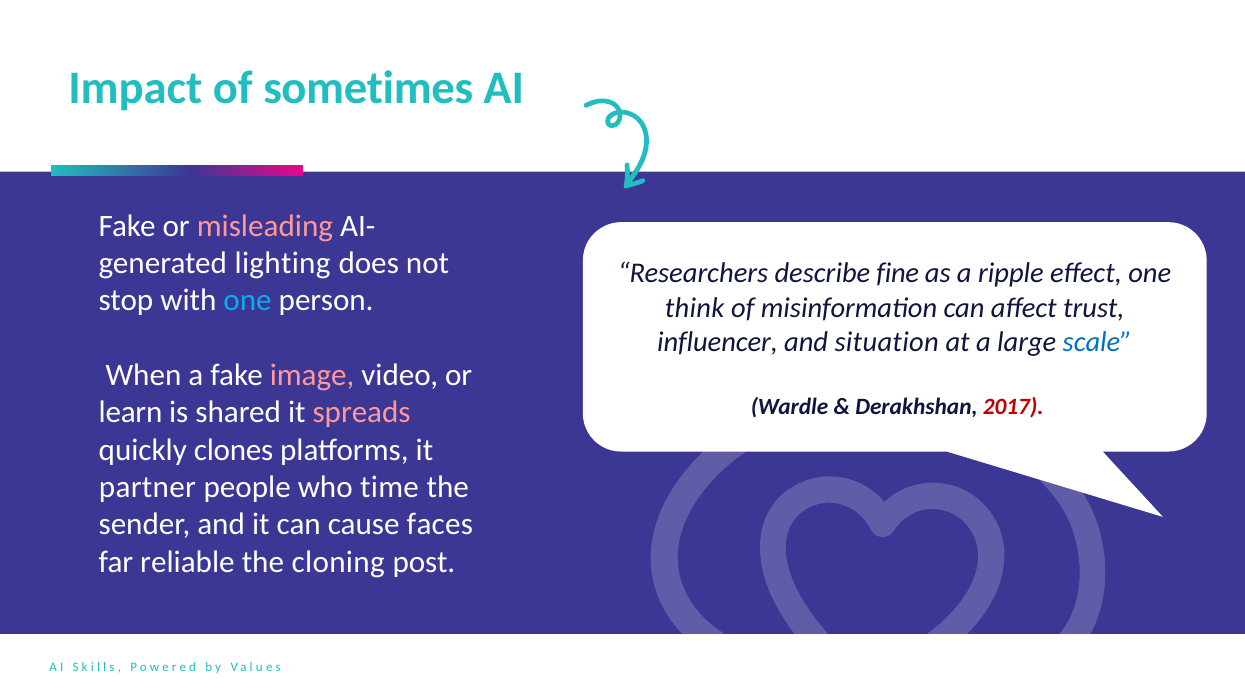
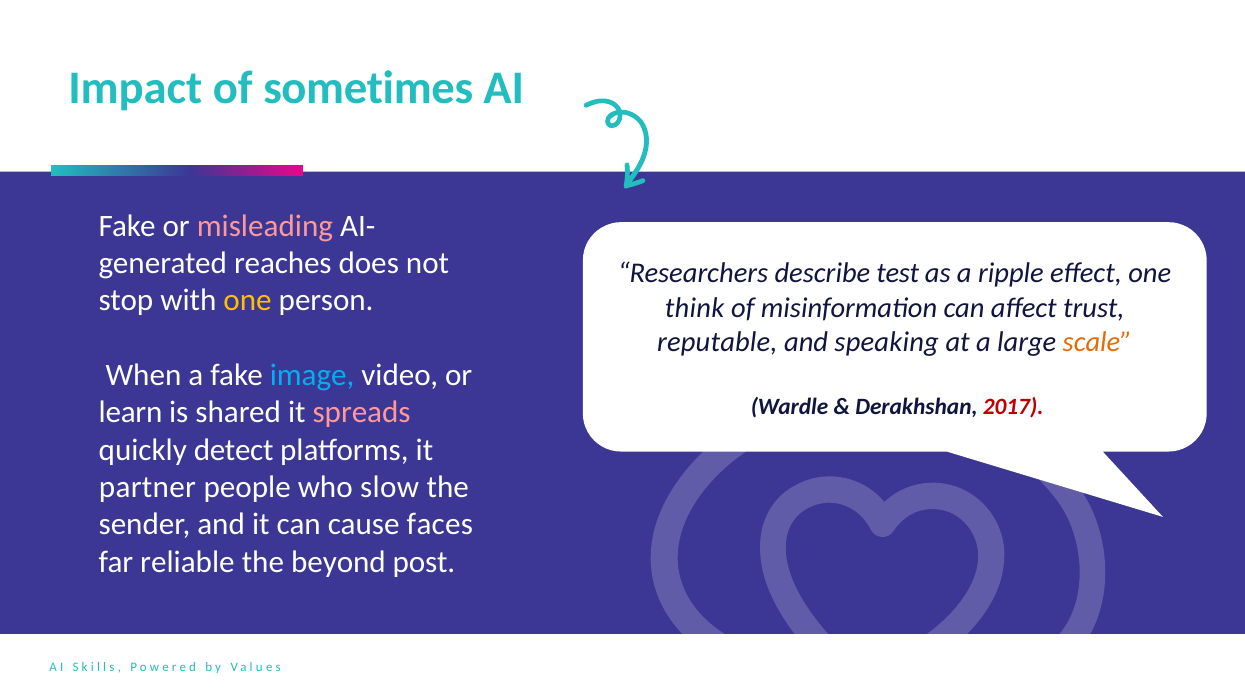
lighting: lighting -> reaches
fine: fine -> test
one at (248, 301) colour: light blue -> yellow
influencer: influencer -> reputable
situation: situation -> speaking
scale colour: blue -> orange
image colour: pink -> light blue
clones: clones -> detect
time: time -> slow
cloning: cloning -> beyond
